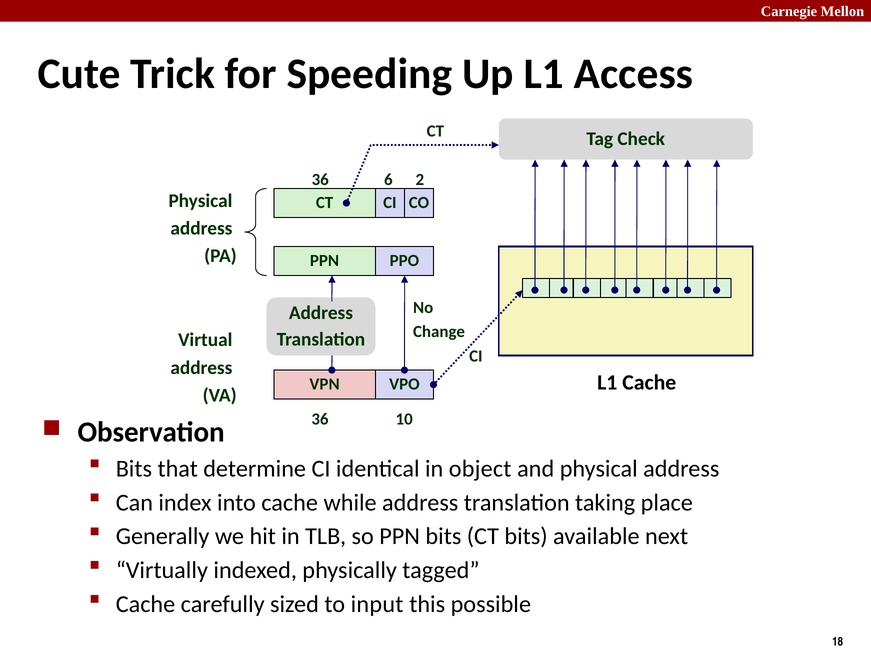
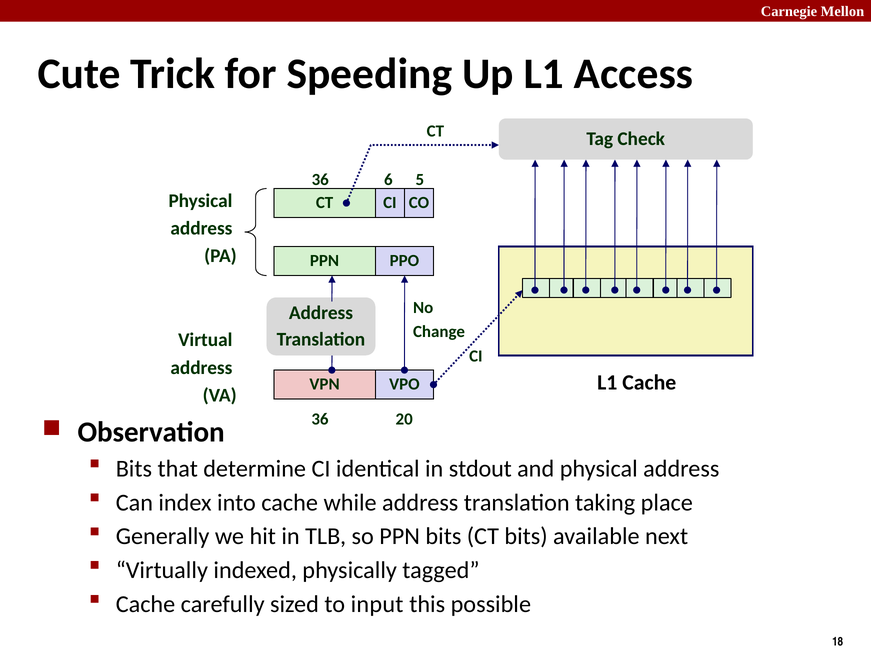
2: 2 -> 5
10: 10 -> 20
object: object -> stdout
